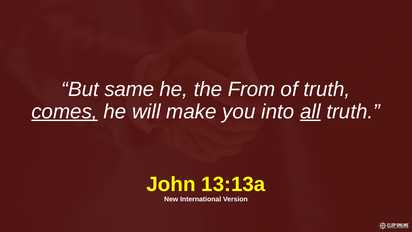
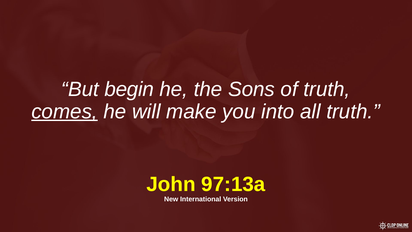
same: same -> begin
From: From -> Sons
all underline: present -> none
13:13a: 13:13a -> 97:13a
